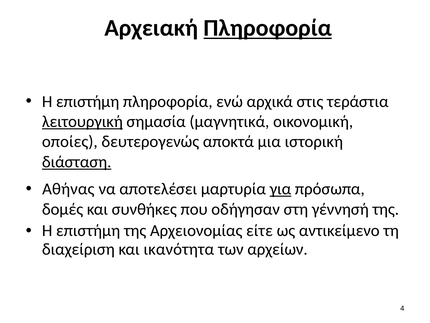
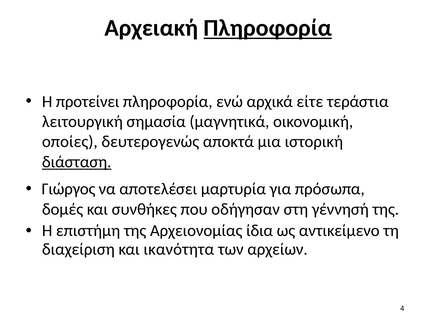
επιστήμη at (88, 102): επιστήμη -> προτείνει
στις: στις -> είτε
λειτουργική underline: present -> none
Αθήνας: Αθήνας -> Γιώργος
για underline: present -> none
είτε: είτε -> ίδια
